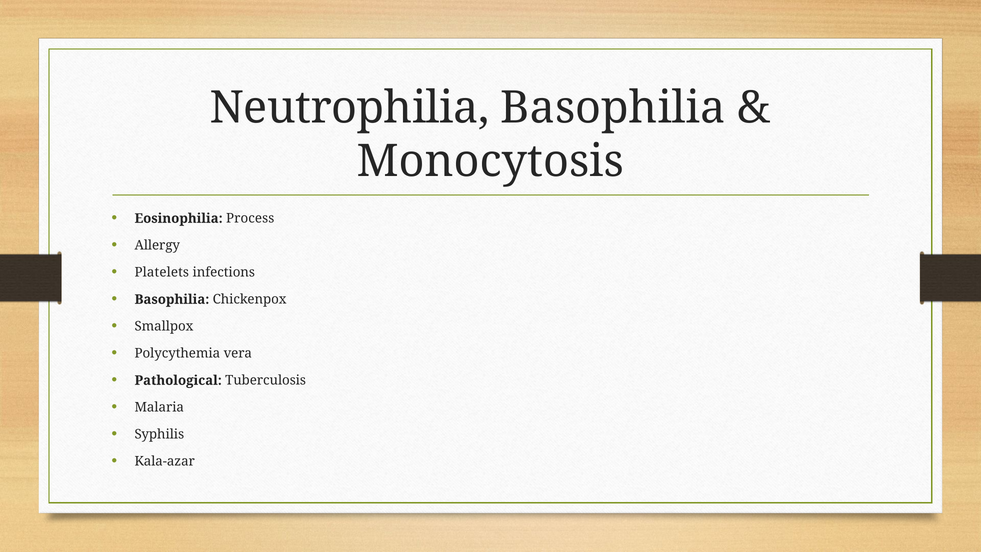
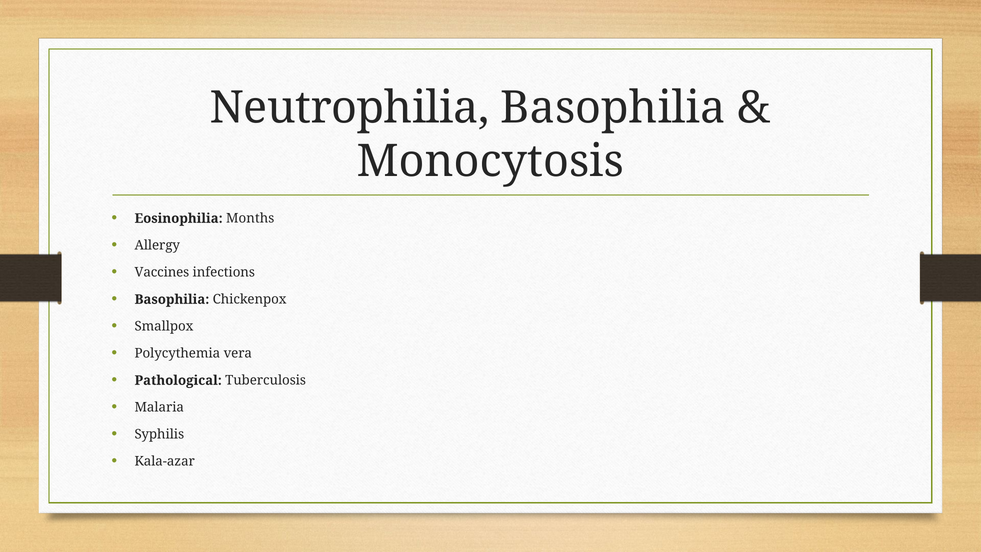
Process: Process -> Months
Platelets: Platelets -> Vaccines
